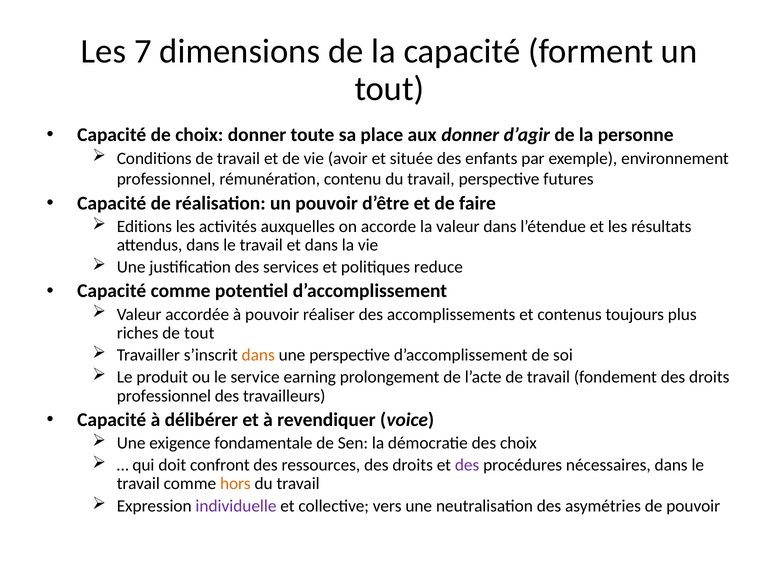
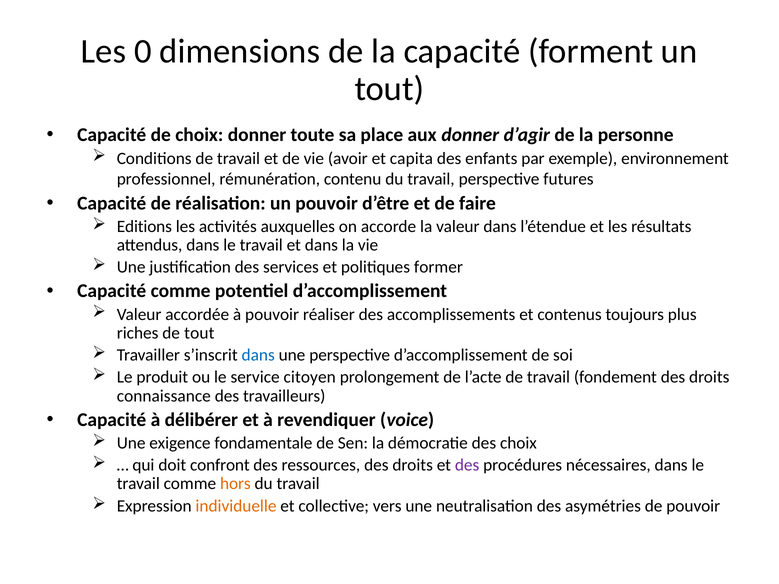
7: 7 -> 0
située: située -> capita
reduce: reduce -> former
dans at (258, 355) colour: orange -> blue
earning: earning -> citoyen
professionnel at (164, 396): professionnel -> connaissance
individuelle colour: purple -> orange
